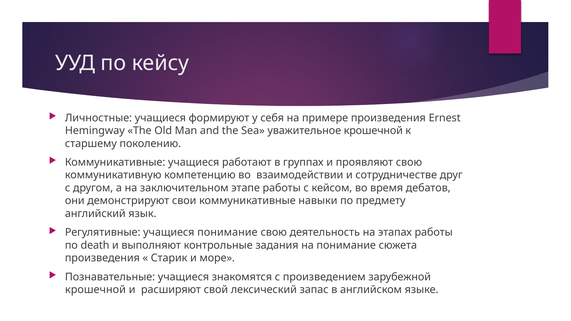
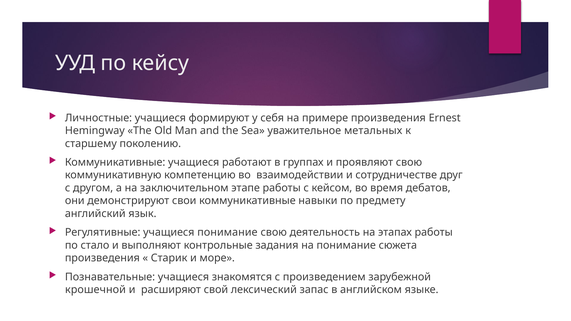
уважительное крошечной: крошечной -> метальных
death: death -> стало
